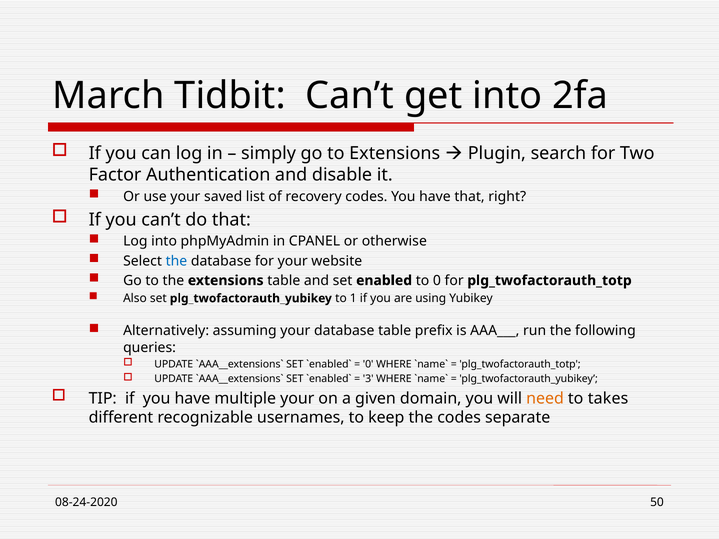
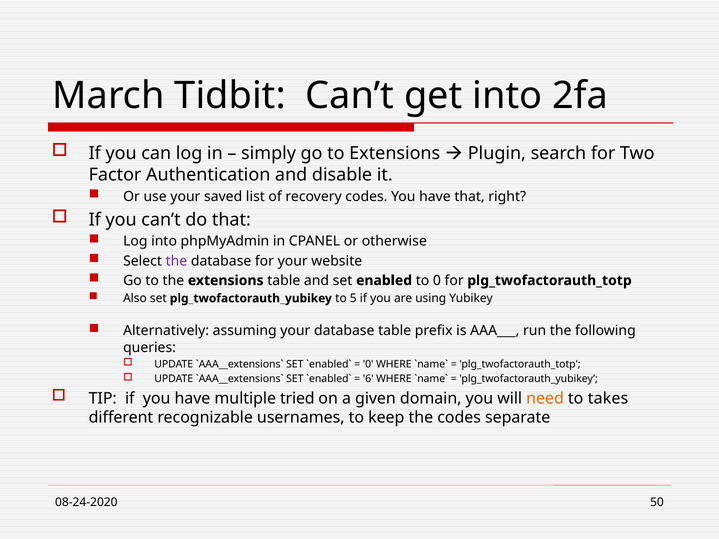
the at (176, 261) colour: blue -> purple
1: 1 -> 5
3: 3 -> 6
multiple your: your -> tried
